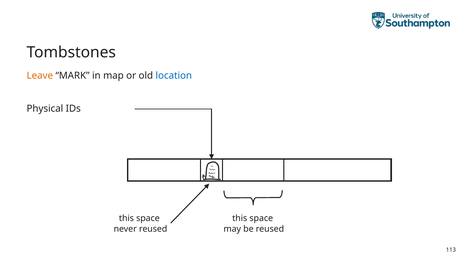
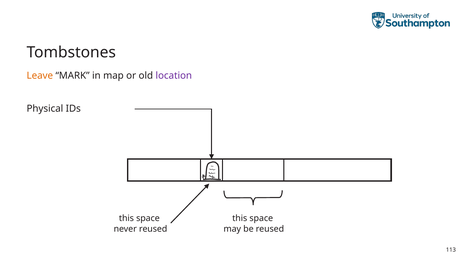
location colour: blue -> purple
